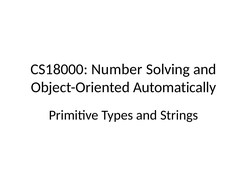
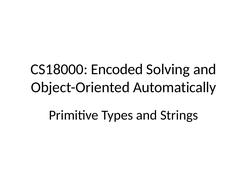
Number: Number -> Encoded
